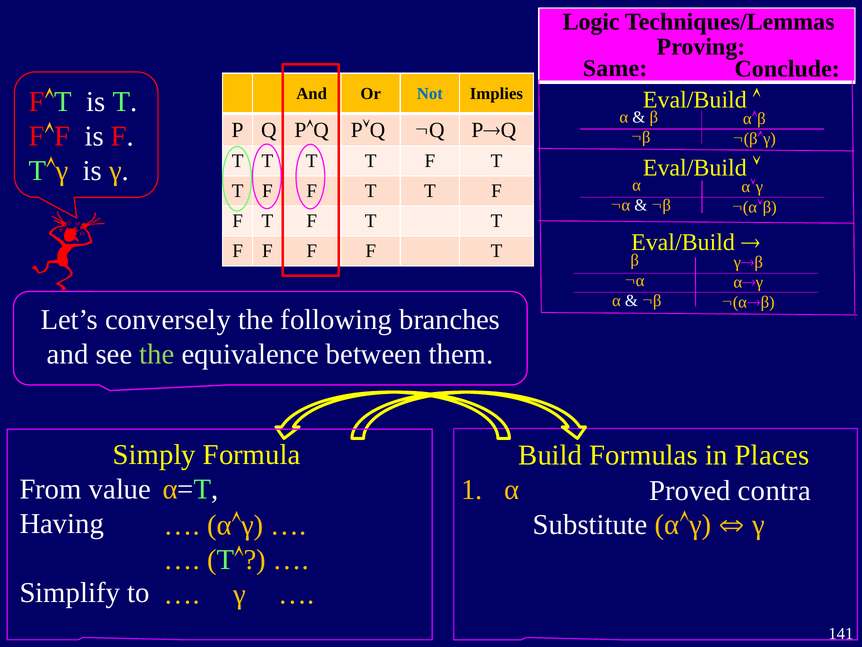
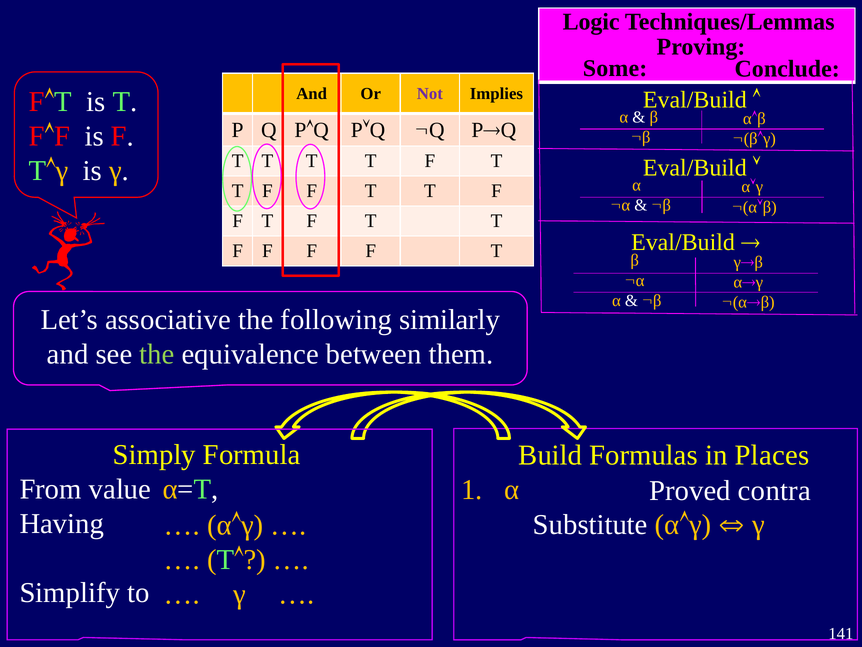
Same: Same -> Some
Not colour: blue -> purple
conversely: conversely -> associative
branches: branches -> similarly
